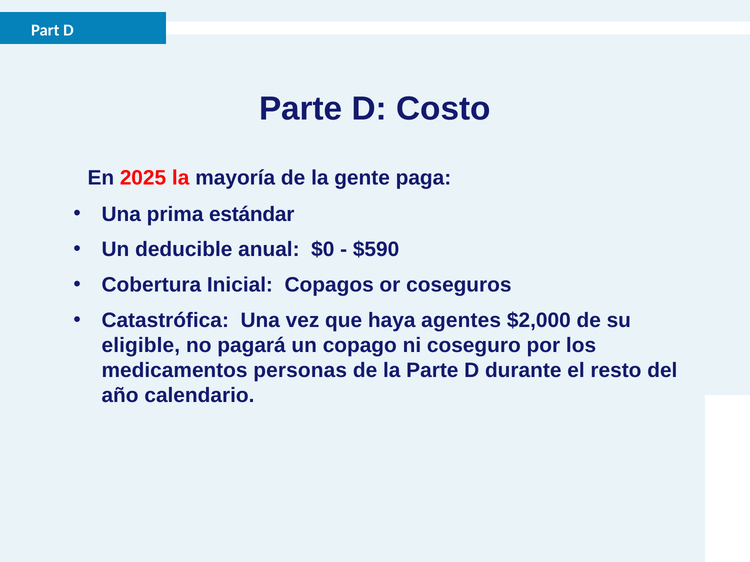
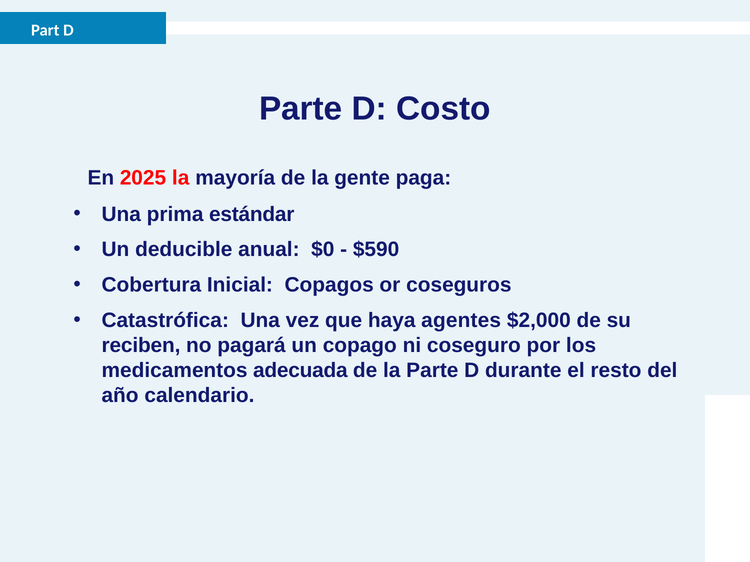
eligible: eligible -> reciben
personas: personas -> adecuada
